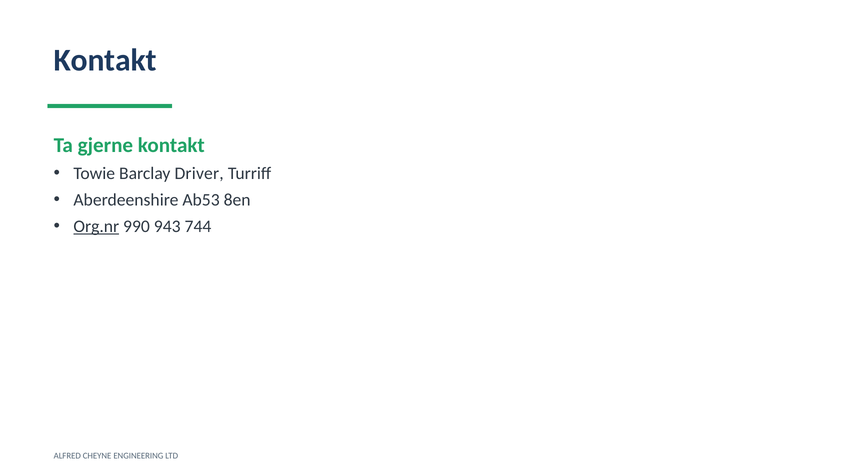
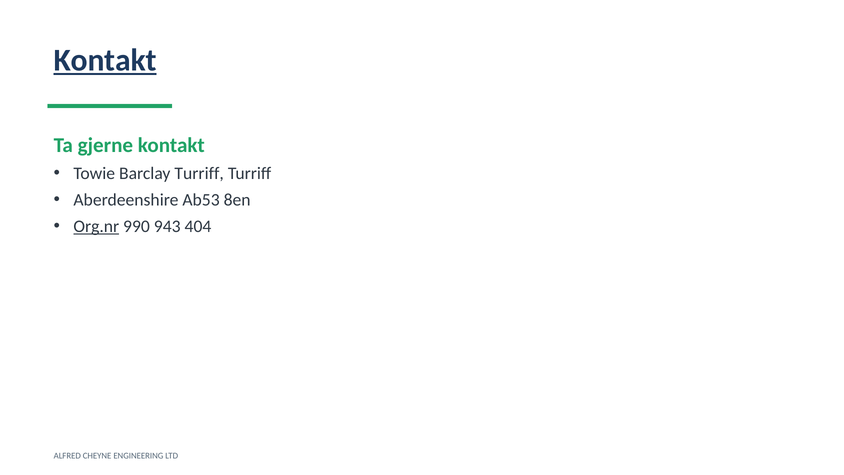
Kontakt at (105, 60) underline: none -> present
Barclay Driver: Driver -> Turriff
744: 744 -> 404
